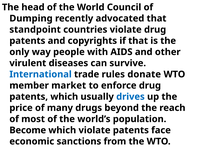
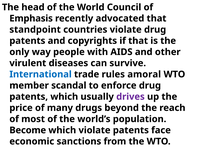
Dumping: Dumping -> Emphasis
donate: donate -> amoral
market: market -> scandal
drives colour: blue -> purple
